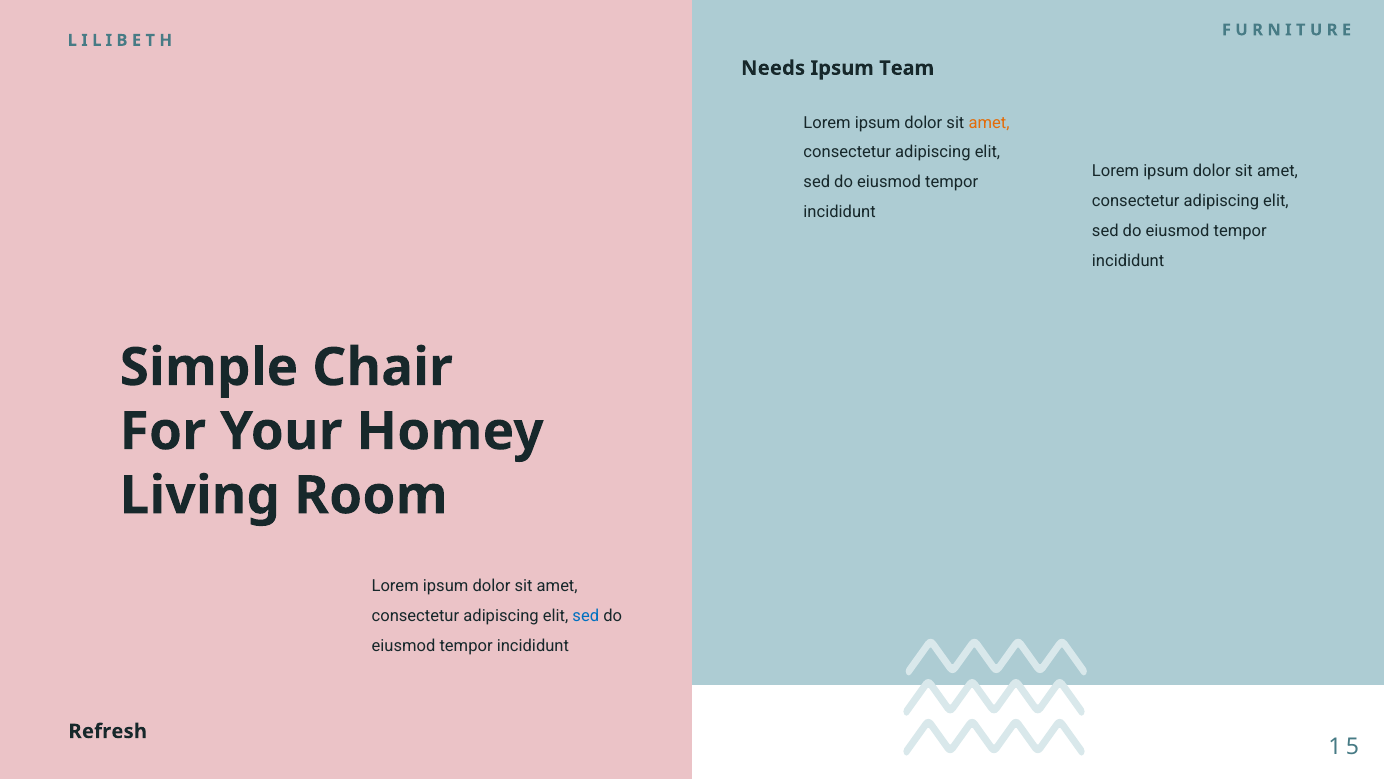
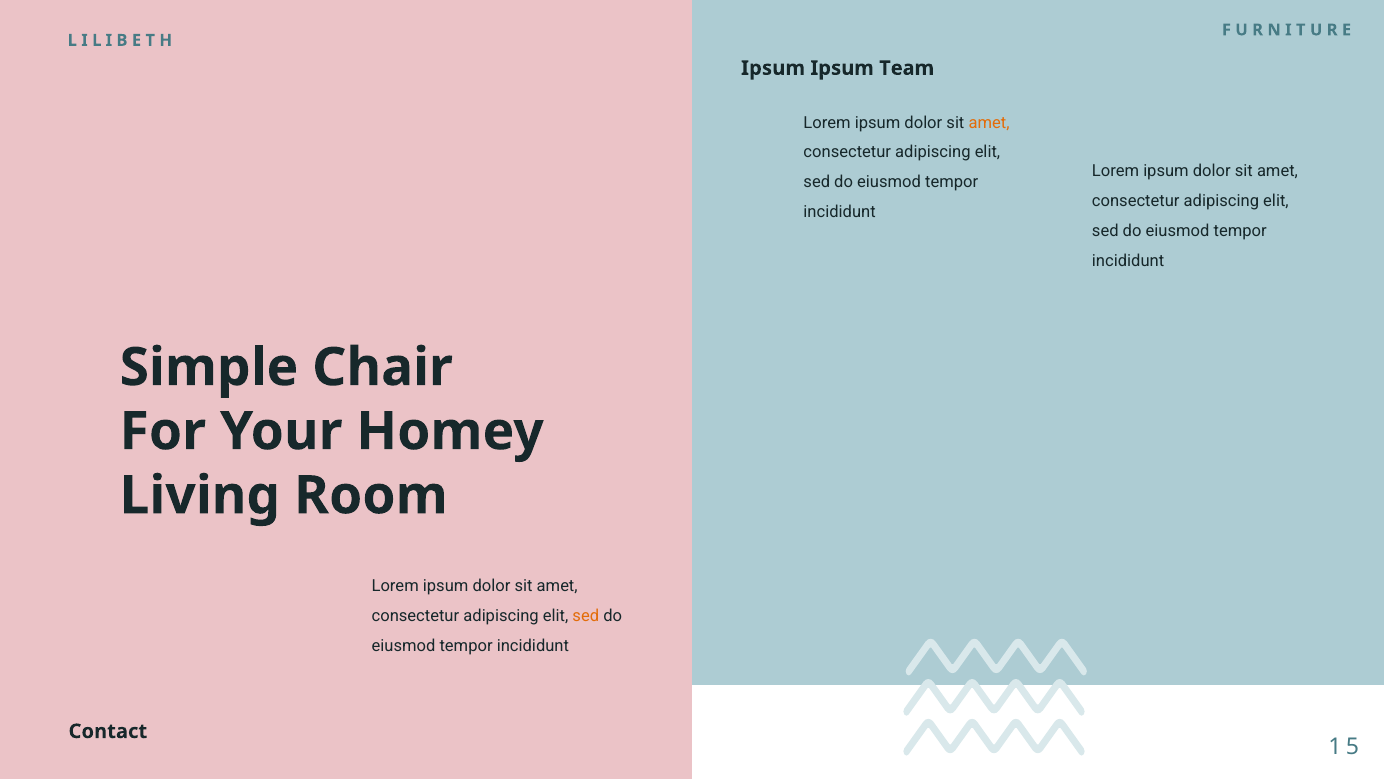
Needs at (773, 68): Needs -> Ipsum
sed at (586, 615) colour: blue -> orange
Refresh: Refresh -> Contact
